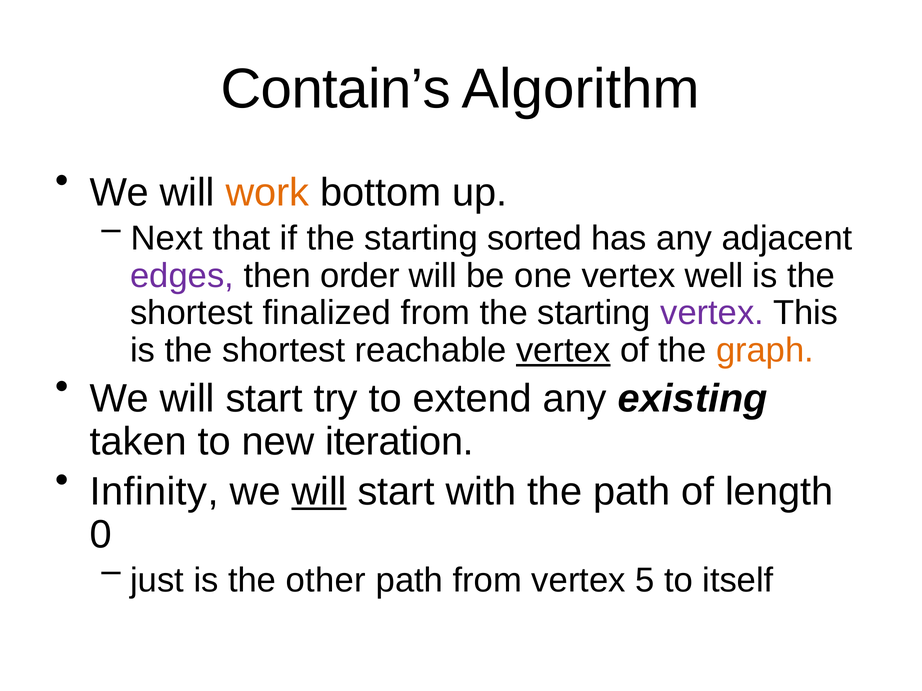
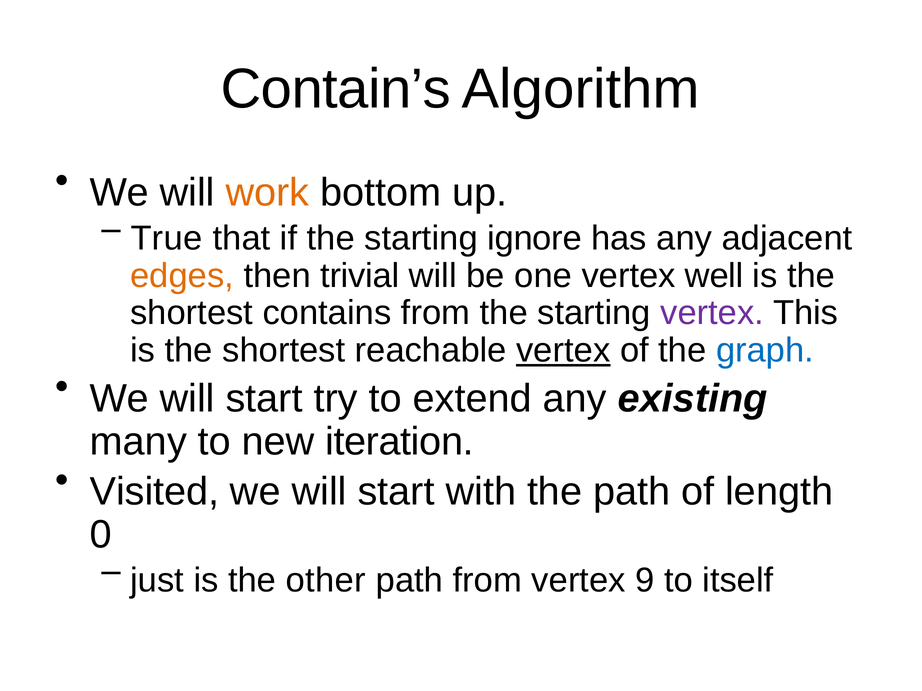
Next: Next -> True
sorted: sorted -> ignore
edges colour: purple -> orange
order: order -> trivial
finalized: finalized -> contains
graph colour: orange -> blue
taken: taken -> many
Infinity: Infinity -> Visited
will at (319, 492) underline: present -> none
5: 5 -> 9
